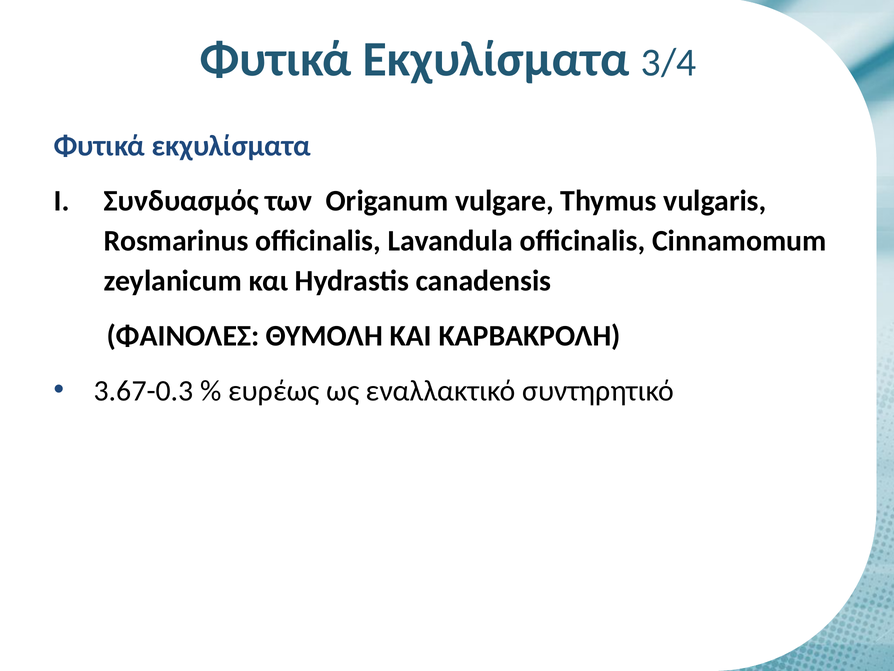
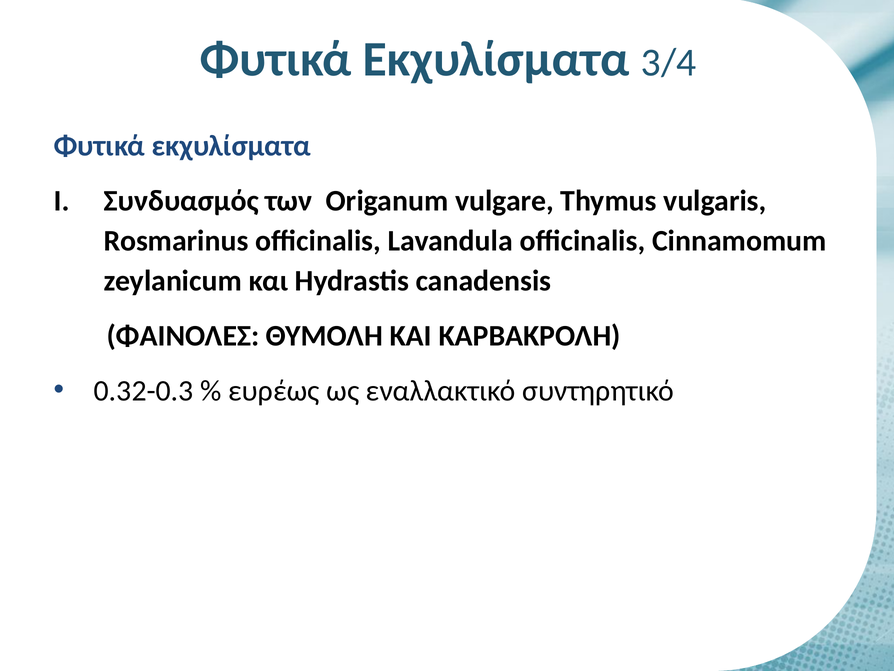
3.67-0.3: 3.67-0.3 -> 0.32-0.3
